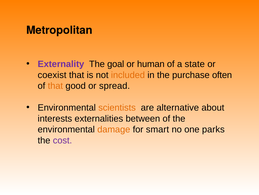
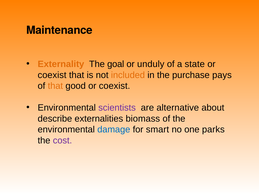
Metropolitan: Metropolitan -> Maintenance
Externality colour: purple -> orange
human: human -> unduly
often: often -> pays
good or spread: spread -> coexist
scientists colour: orange -> purple
interests: interests -> describe
between: between -> biomass
damage colour: orange -> blue
